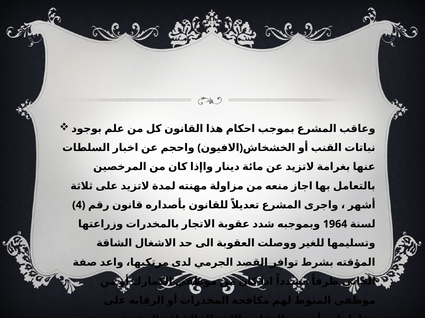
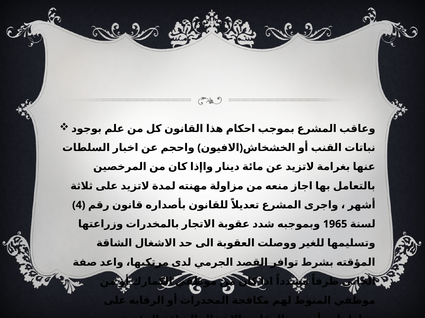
1964: 1964 -> 1965
